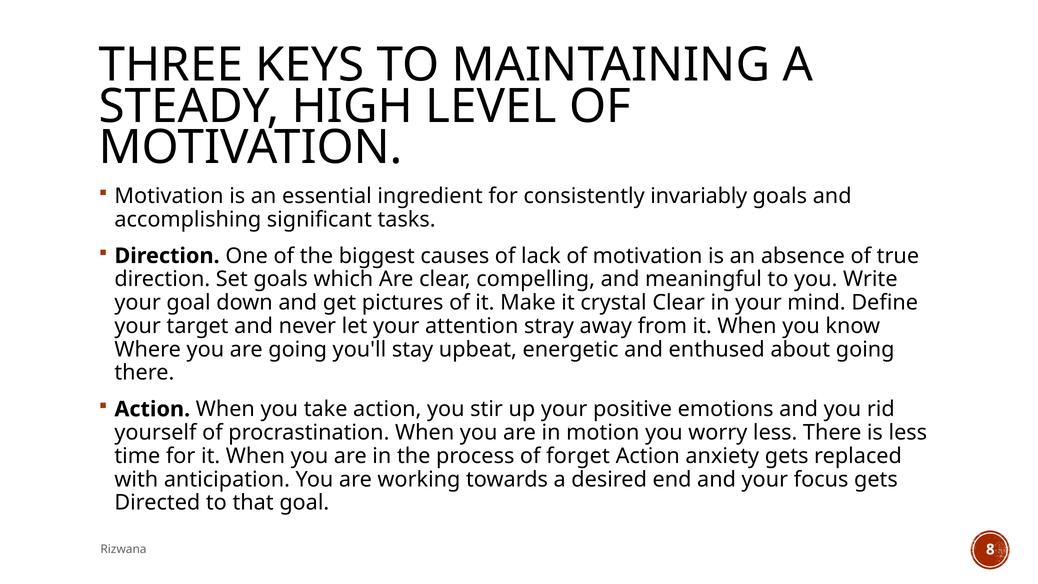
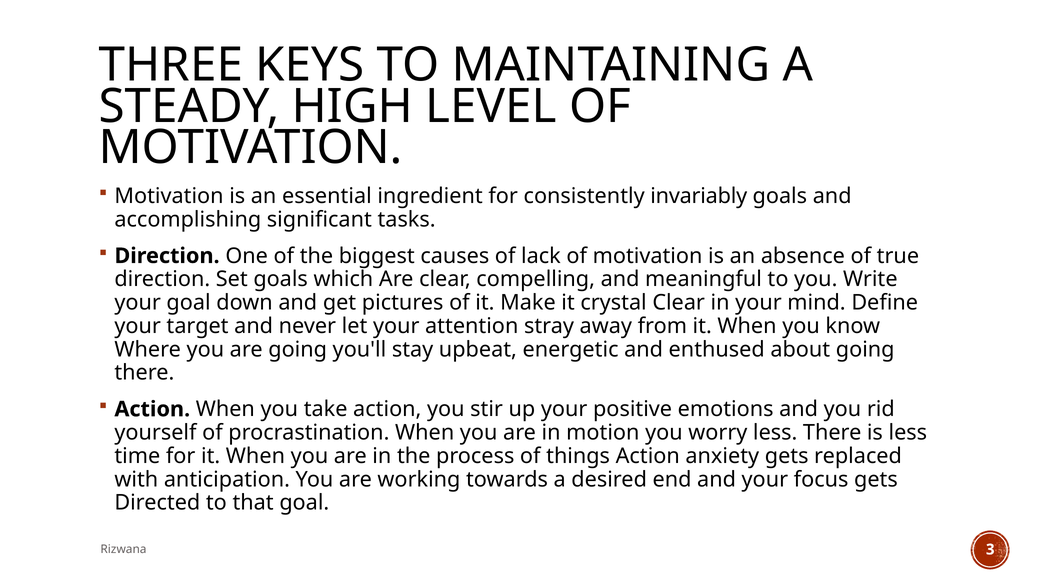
forget: forget -> things
8: 8 -> 3
